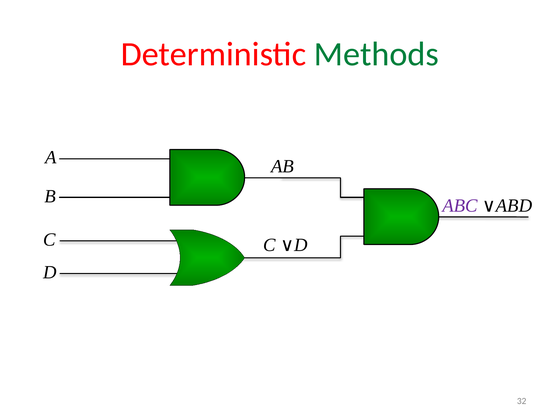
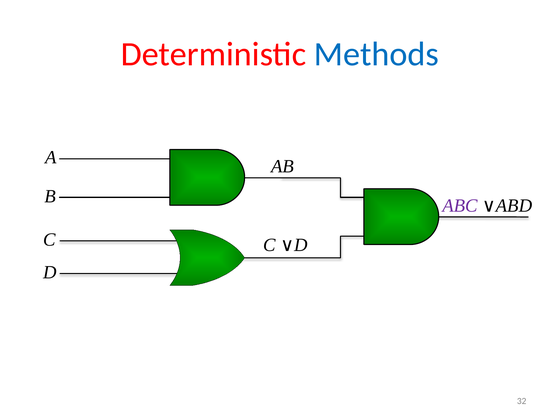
Methods colour: green -> blue
